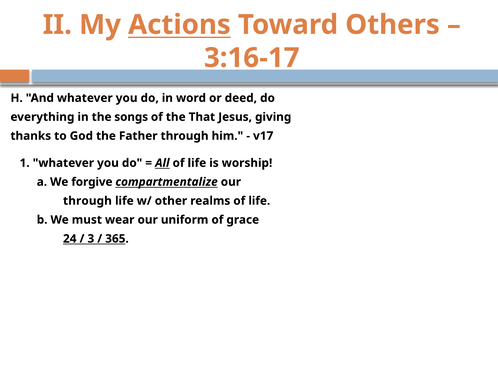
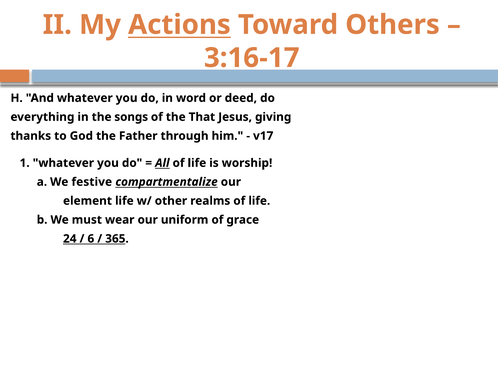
forgive: forgive -> festive
through at (87, 201): through -> element
3: 3 -> 6
